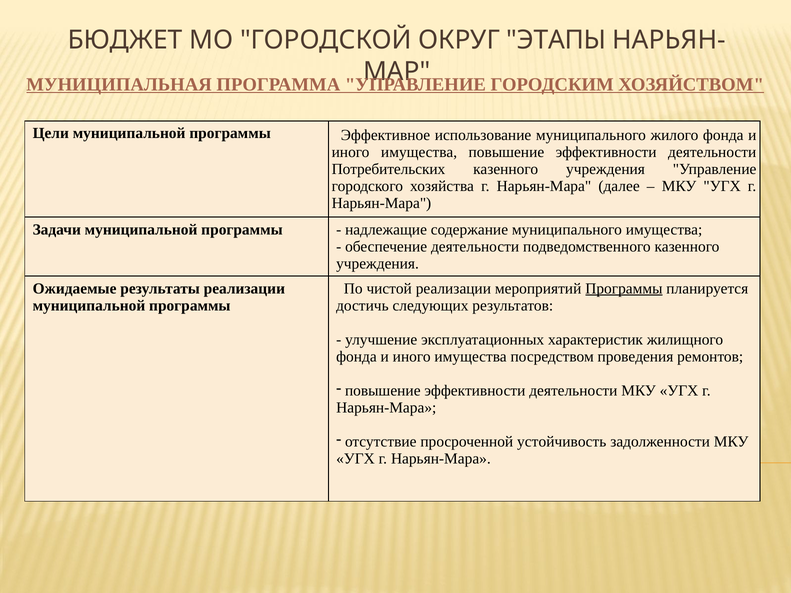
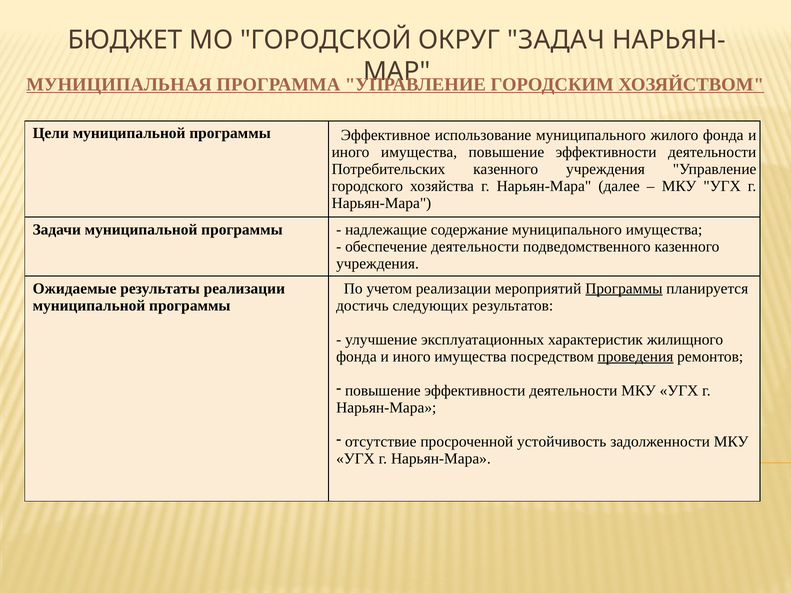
ЭТАПЫ: ЭТАПЫ -> ЗАДАЧ
чистой: чистой -> учетом
проведения underline: none -> present
